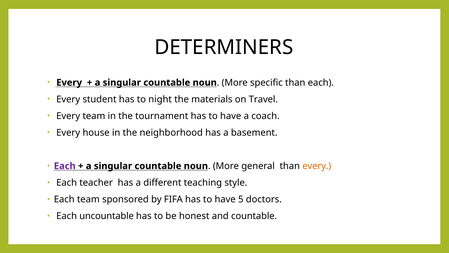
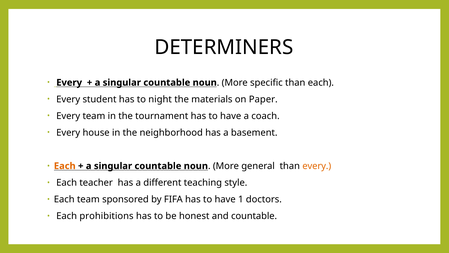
Travel: Travel -> Paper
Each at (65, 166) colour: purple -> orange
5: 5 -> 1
uncountable: uncountable -> prohibitions
